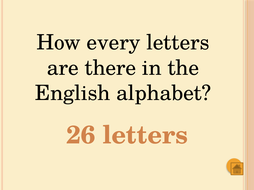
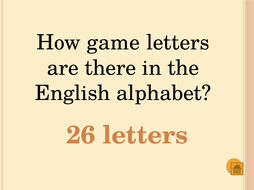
every: every -> game
